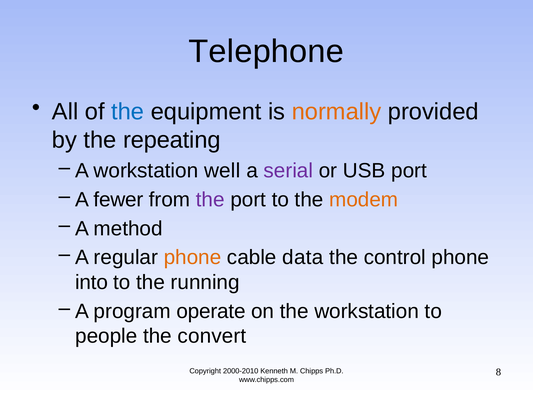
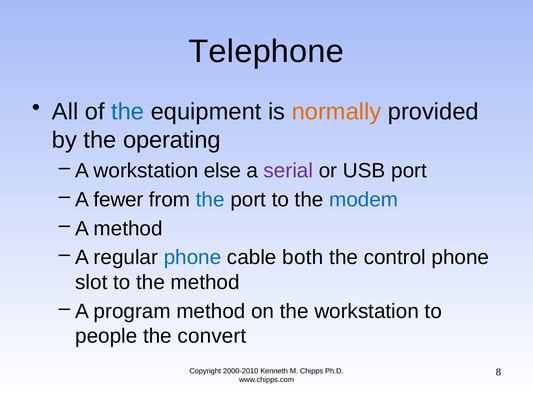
repeating: repeating -> operating
well: well -> else
the at (210, 200) colour: purple -> blue
modem colour: orange -> blue
phone at (193, 258) colour: orange -> blue
data: data -> both
into: into -> slot
the running: running -> method
program operate: operate -> method
